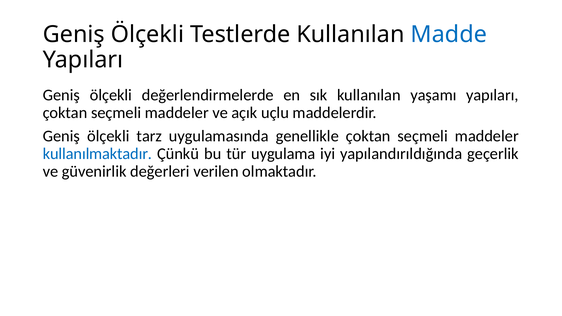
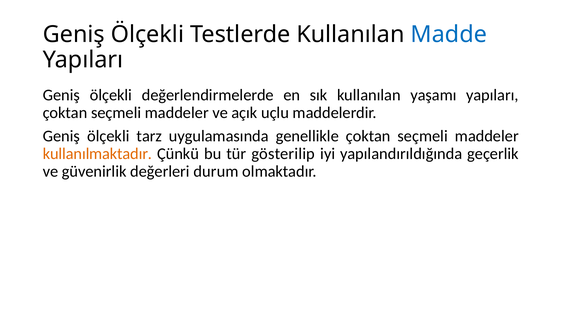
kullanılmaktadır colour: blue -> orange
uygulama: uygulama -> gösterilip
verilen: verilen -> durum
